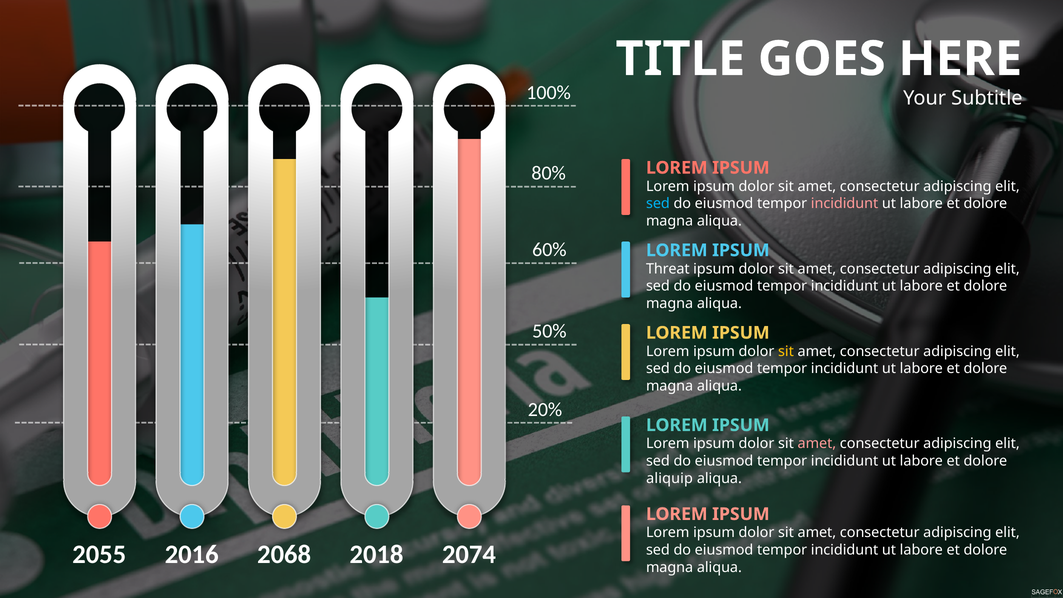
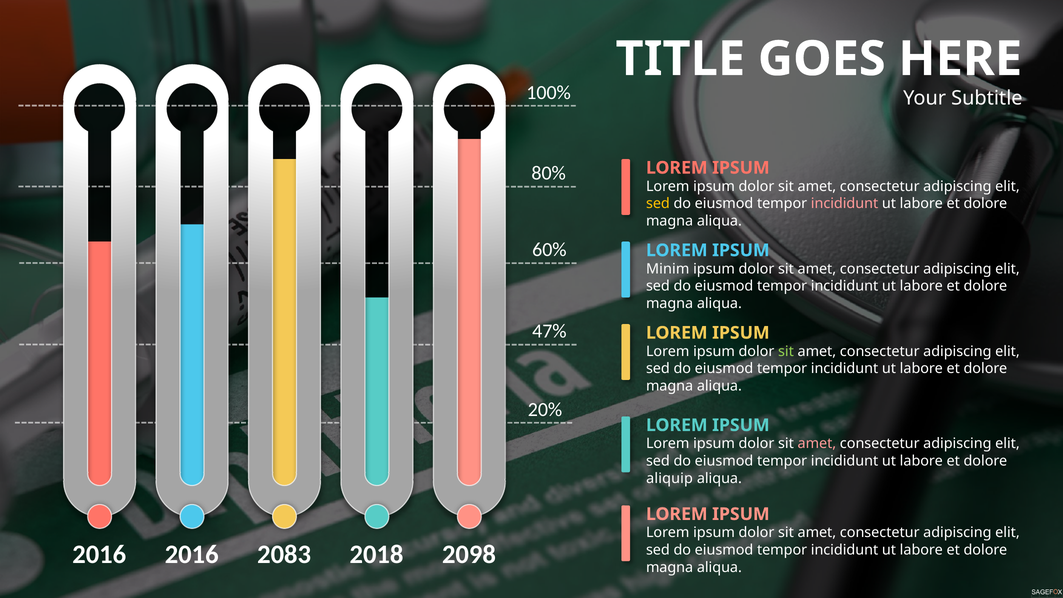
sed at (658, 204) colour: light blue -> yellow
Threat: Threat -> Minim
50%: 50% -> 47%
sit at (786, 351) colour: yellow -> light green
2055 at (99, 555): 2055 -> 2016
2068: 2068 -> 2083
2074: 2074 -> 2098
